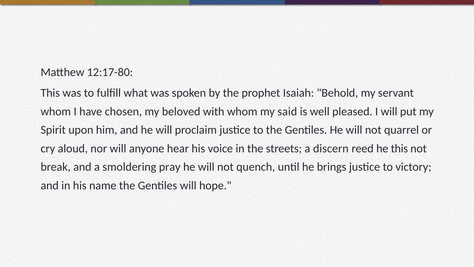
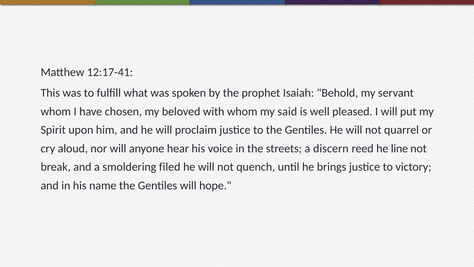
12:17-80: 12:17-80 -> 12:17-41
he this: this -> line
pray: pray -> filed
